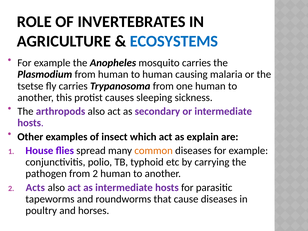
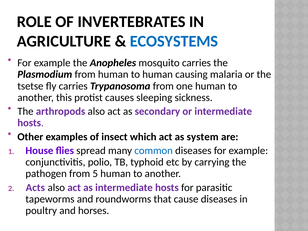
explain: explain -> system
common colour: orange -> blue
from 2: 2 -> 5
